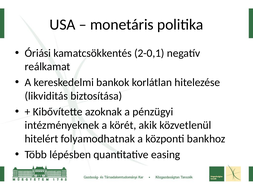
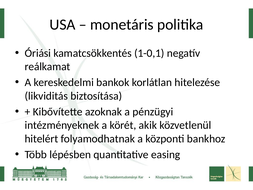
2-0,1: 2-0,1 -> 1-0,1
